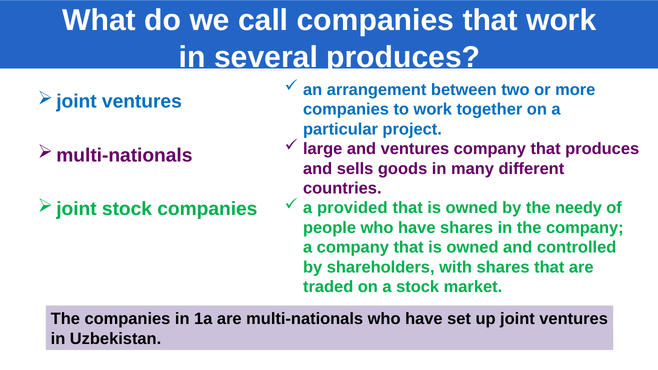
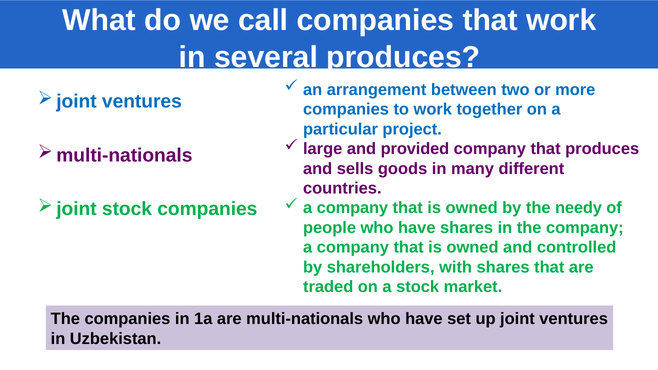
and ventures: ventures -> provided
provided at (352, 208): provided -> company
